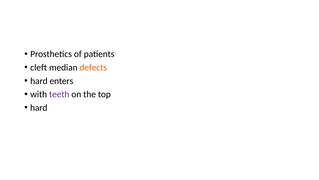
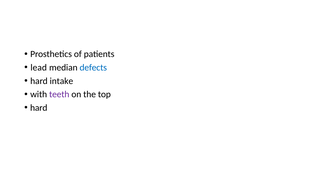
cleft: cleft -> lead
defects colour: orange -> blue
enters: enters -> intake
